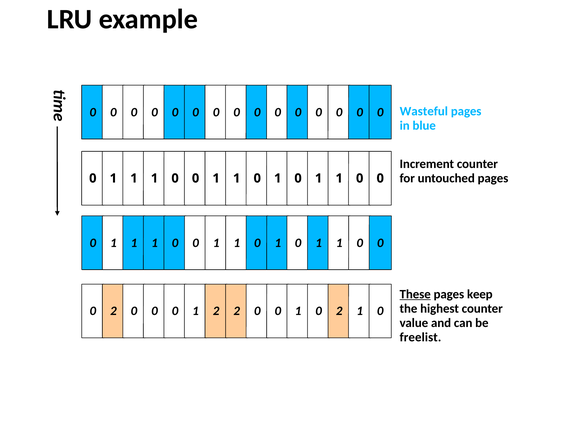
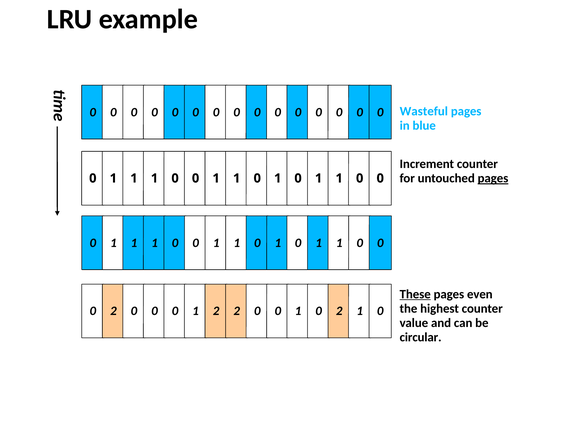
pages at (493, 178) underline: none -> present
keep: keep -> even
freelist: freelist -> circular
